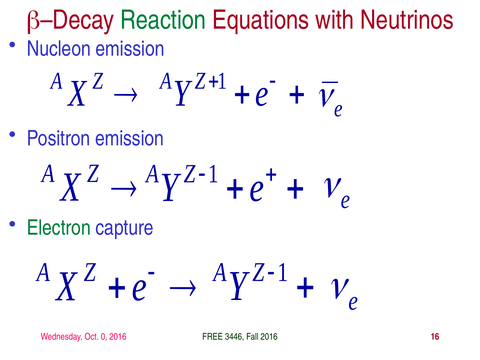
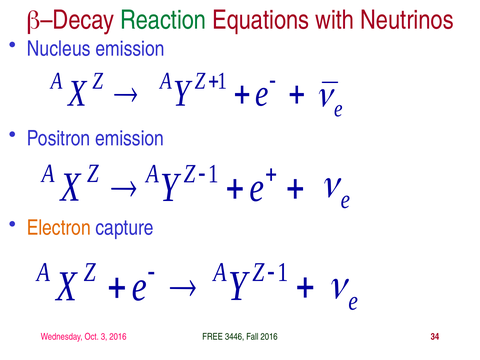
Nucleon: Nucleon -> Nucleus
Electron colour: green -> orange
0: 0 -> 3
16: 16 -> 34
